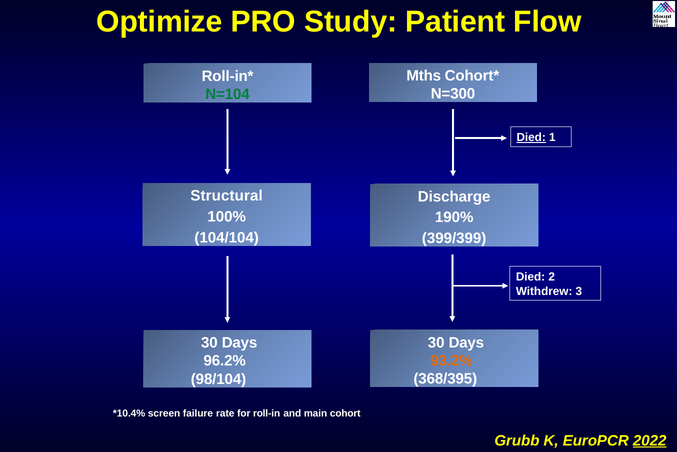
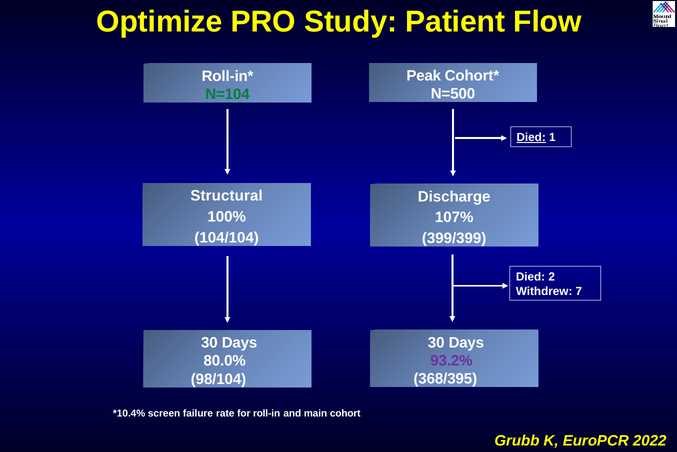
Mths: Mths -> Peak
N=300: N=300 -> N=500
190%: 190% -> 107%
3: 3 -> 7
93.2% colour: orange -> purple
96.2%: 96.2% -> 80.0%
2022 underline: present -> none
